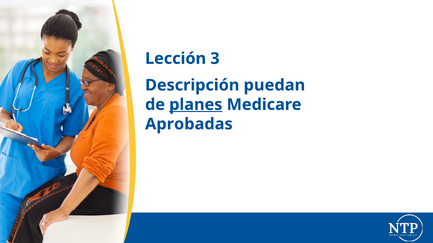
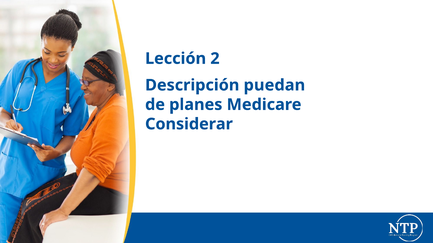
3: 3 -> 2
planes underline: present -> none
Aprobadas: Aprobadas -> Considerar
